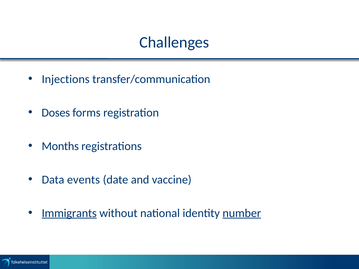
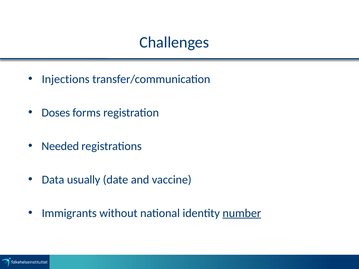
Months: Months -> Needed
events: events -> usually
Immigrants underline: present -> none
